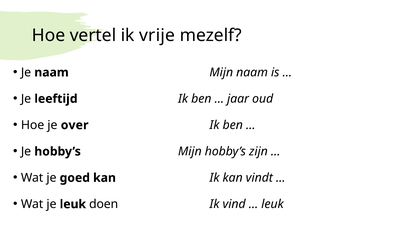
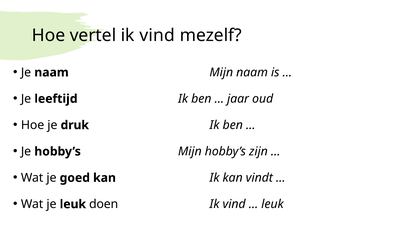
vertel ik vrije: vrije -> vind
over: over -> druk
